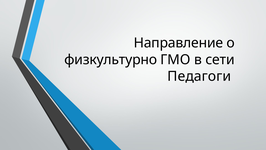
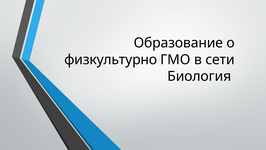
Направление: Направление -> Образование
Педагоги: Педагоги -> Биология
